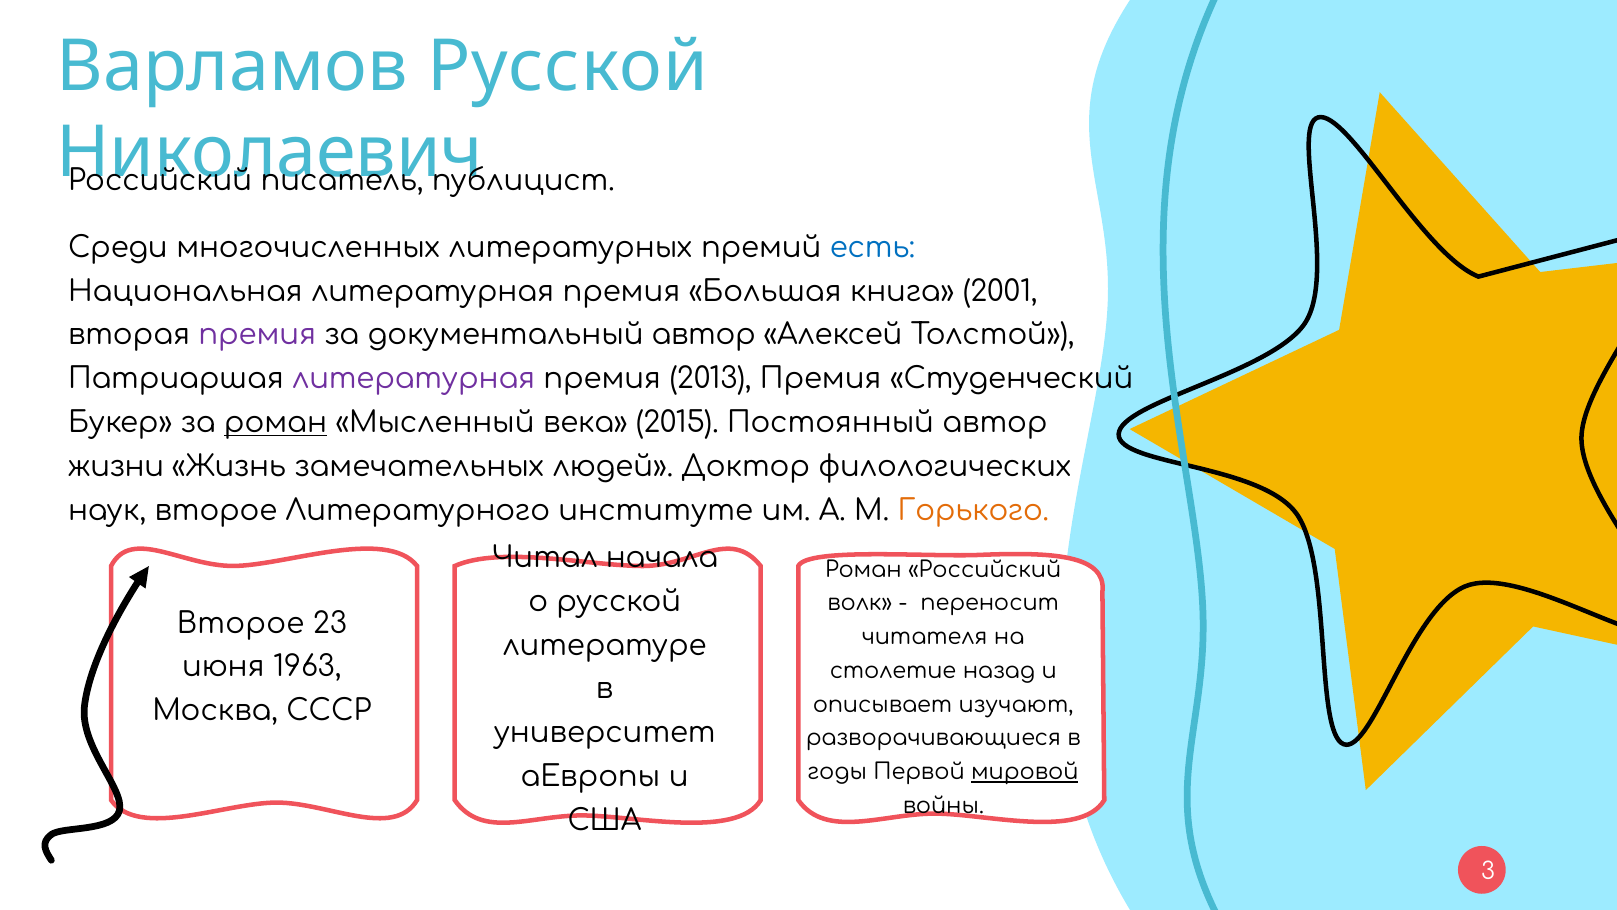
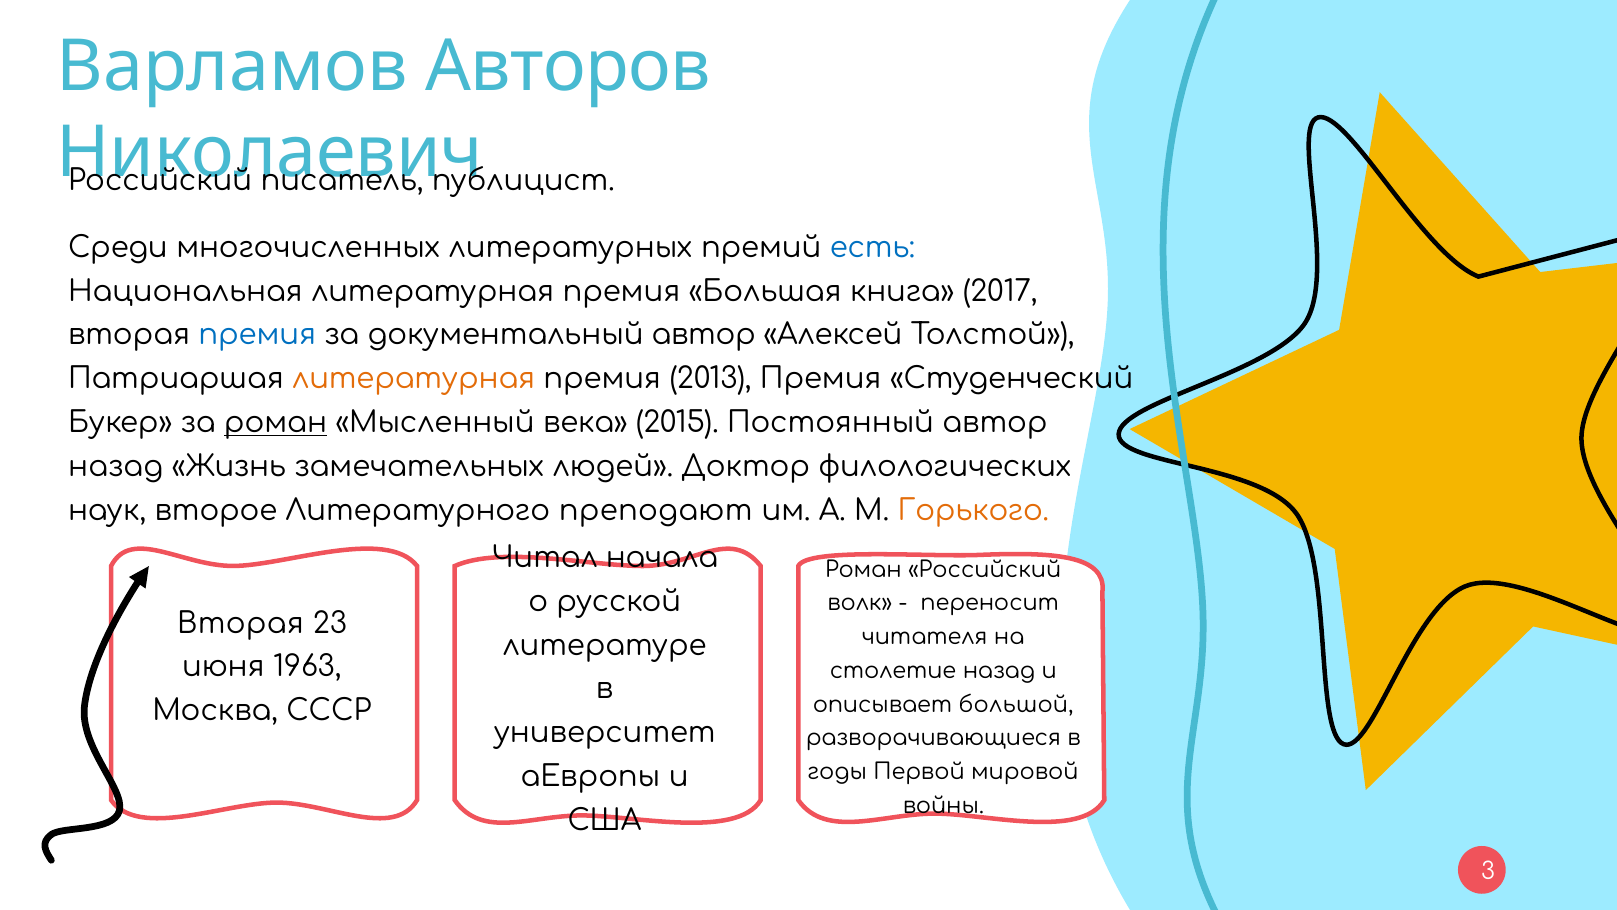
Варламов Русской: Русской -> Авторов
2001: 2001 -> 2017
премия at (257, 335) colour: purple -> blue
литературная at (414, 379) colour: purple -> orange
жизни at (116, 466): жизни -> назад
институте: институте -> преподают
Второе at (241, 623): Второе -> Вторая
изучают: изучают -> большой
мировой underline: present -> none
